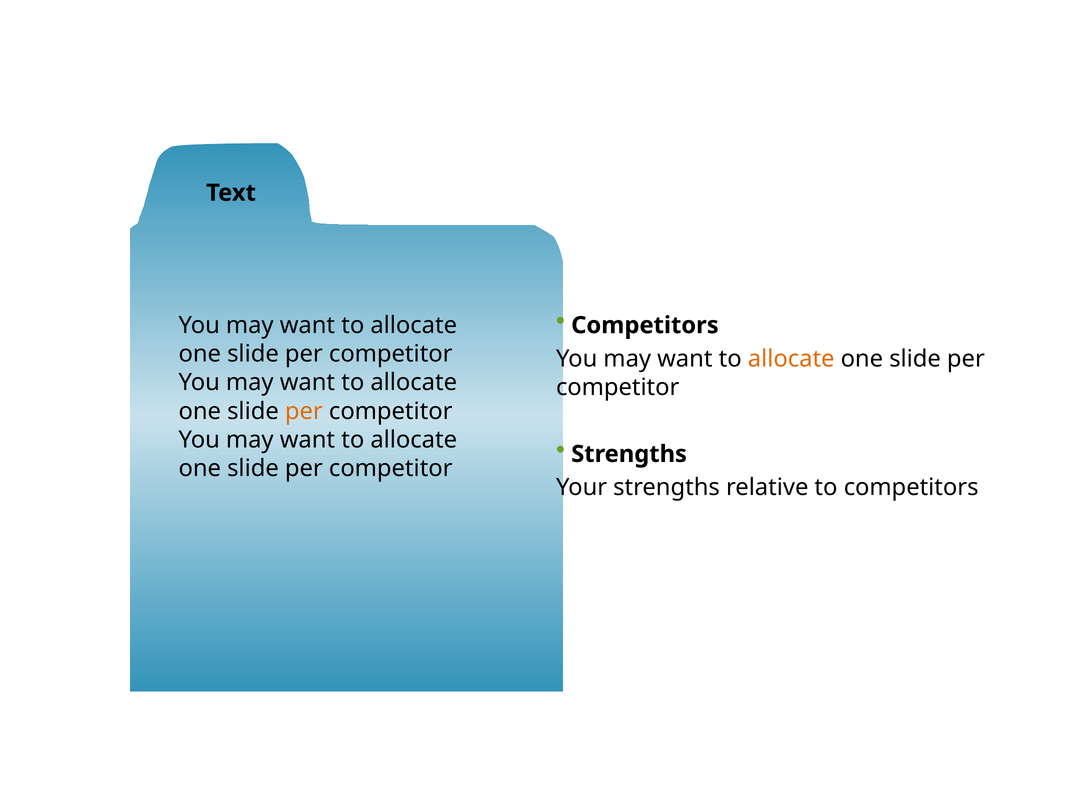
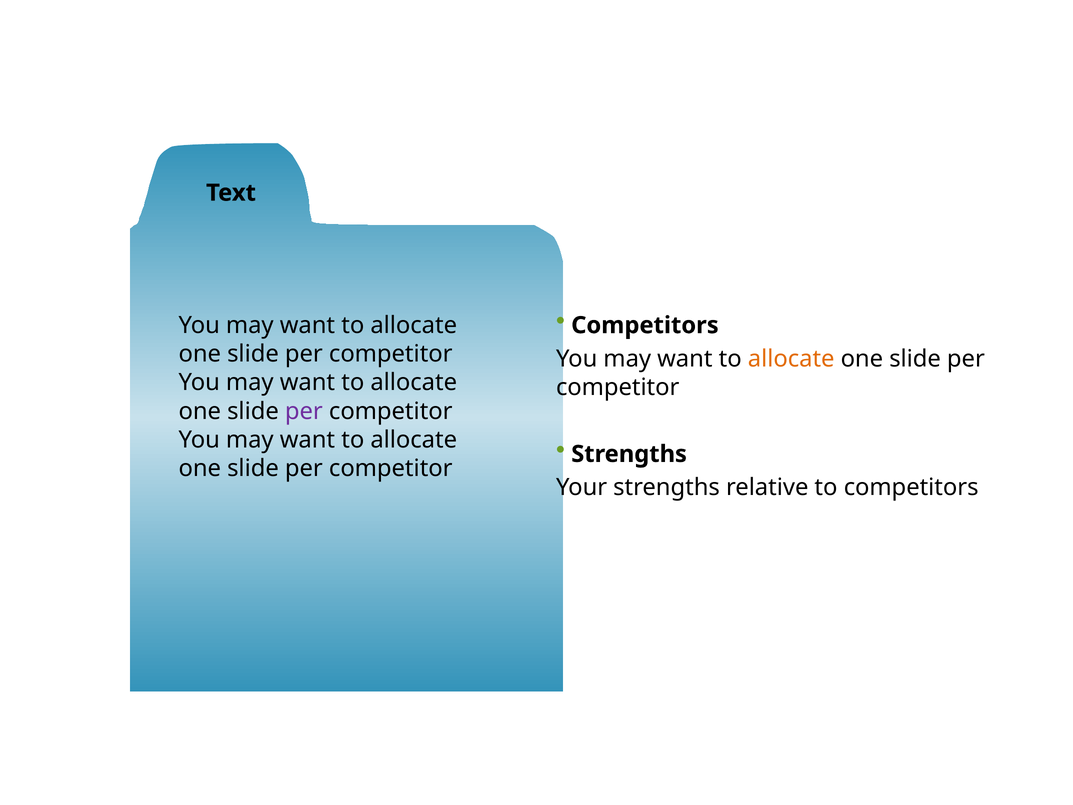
per at (304, 411) colour: orange -> purple
